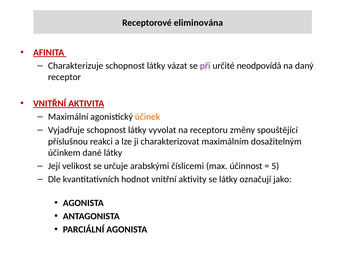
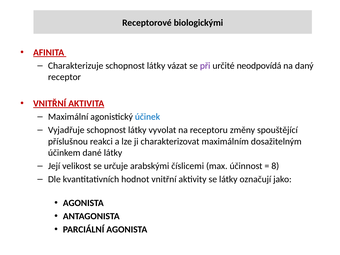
eliminována: eliminována -> biologickými
účinek colour: orange -> blue
5: 5 -> 8
